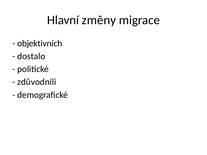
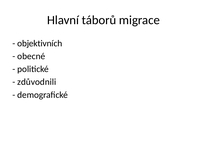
změny: změny -> táborů
dostalo: dostalo -> obecné
